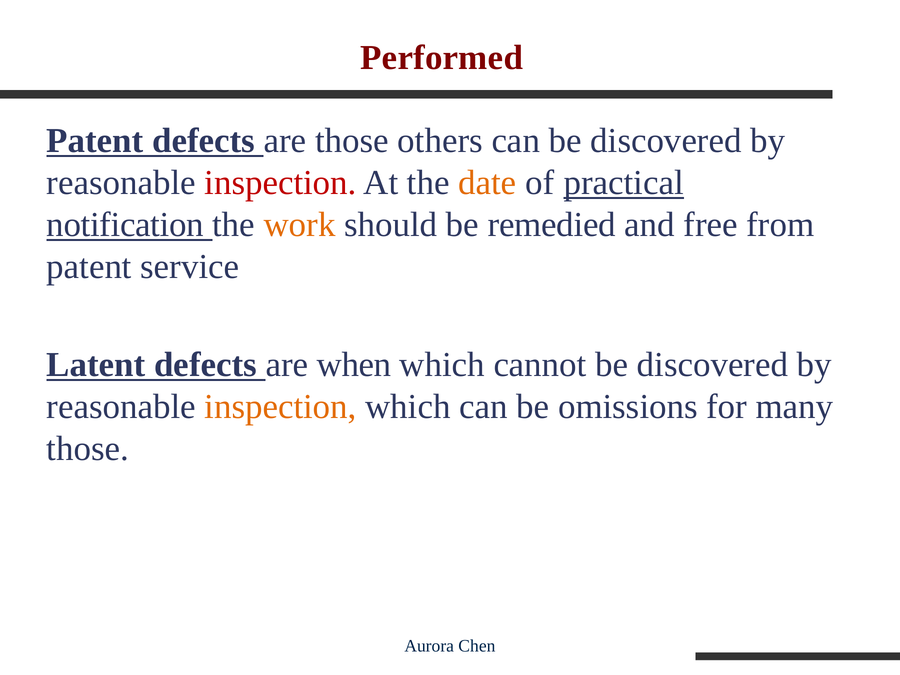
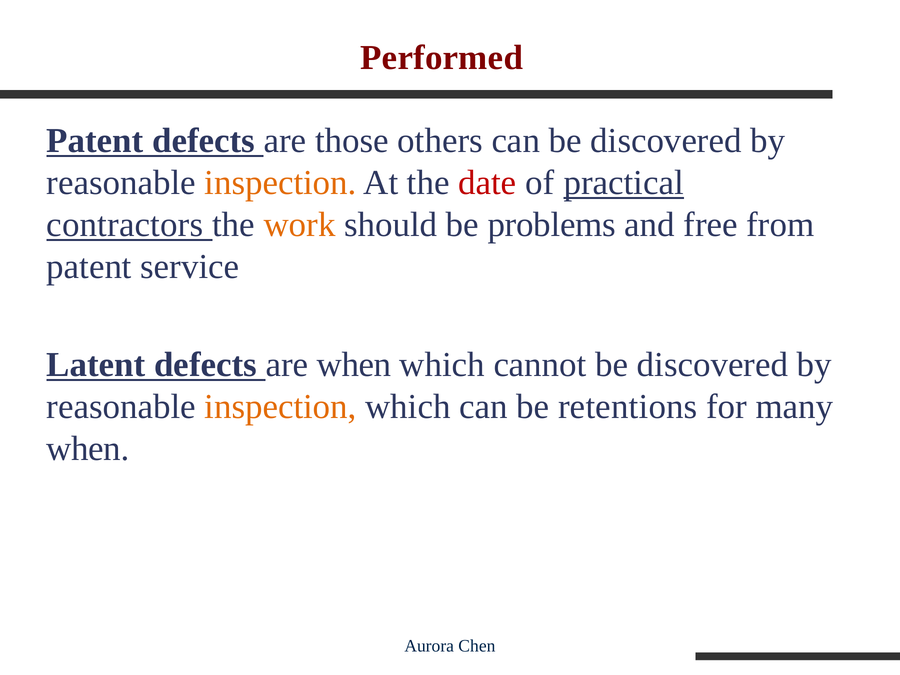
inspection at (280, 182) colour: red -> orange
date colour: orange -> red
notification: notification -> contractors
remedied: remedied -> problems
omissions: omissions -> retentions
those at (88, 449): those -> when
